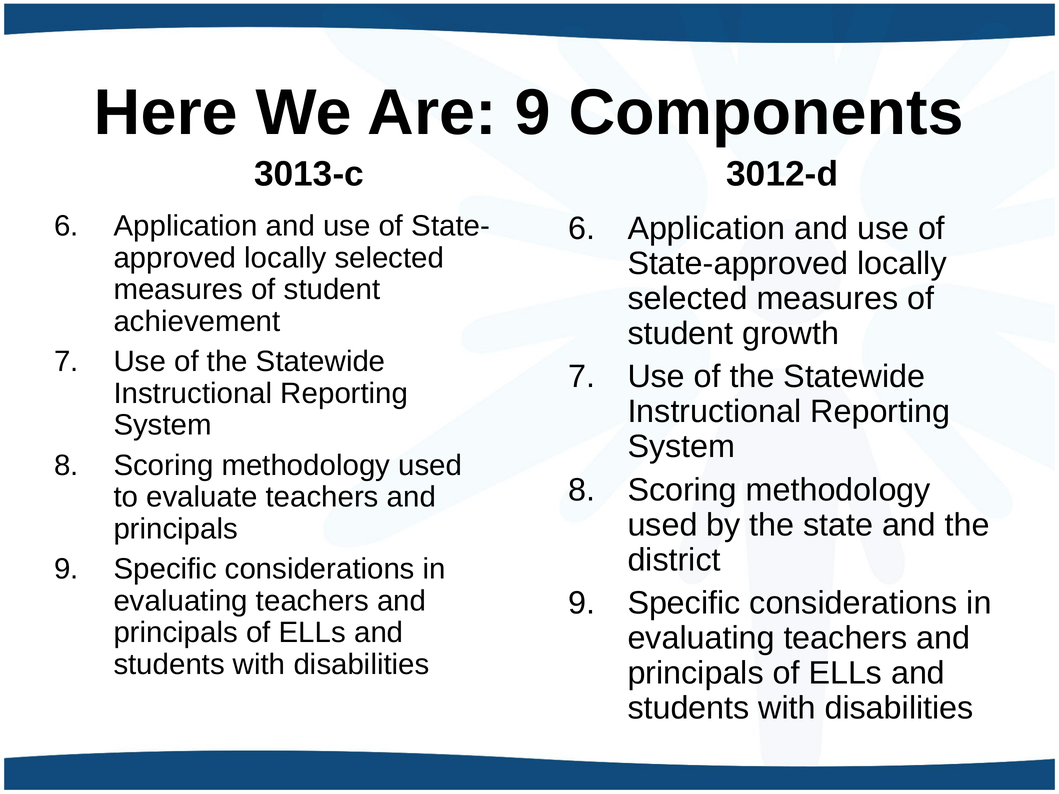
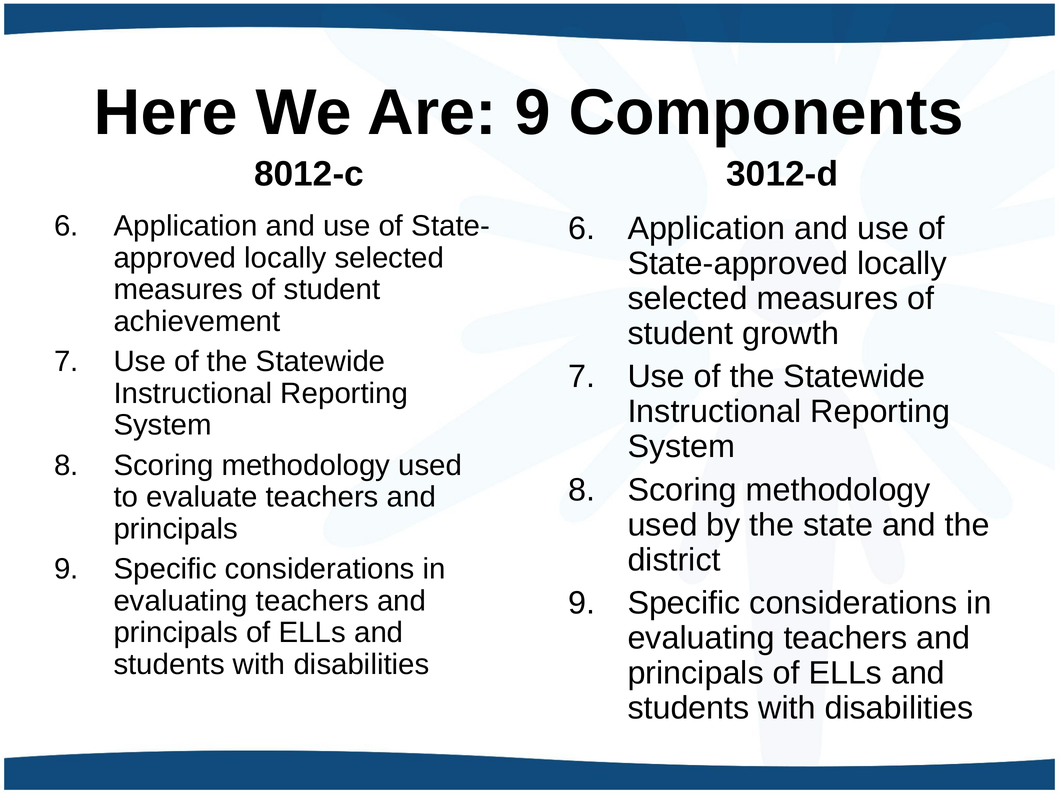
3013-c: 3013-c -> 8012-c
